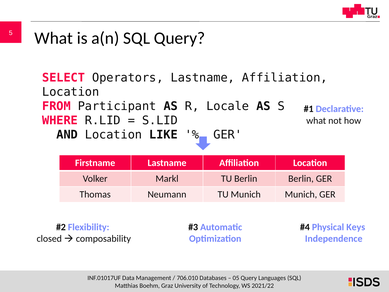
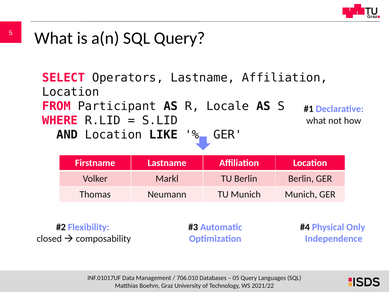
Keys: Keys -> Only
